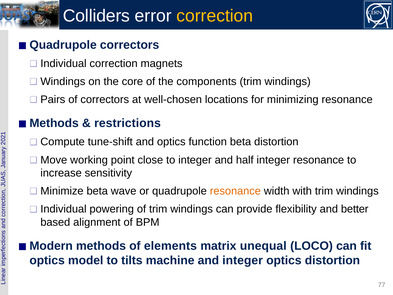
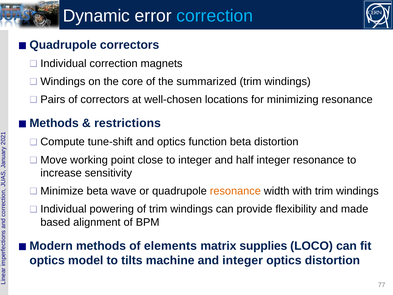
Colliders: Colliders -> Dynamic
correction at (215, 16) colour: yellow -> light blue
components: components -> summarized
better: better -> made
unequal: unequal -> supplies
